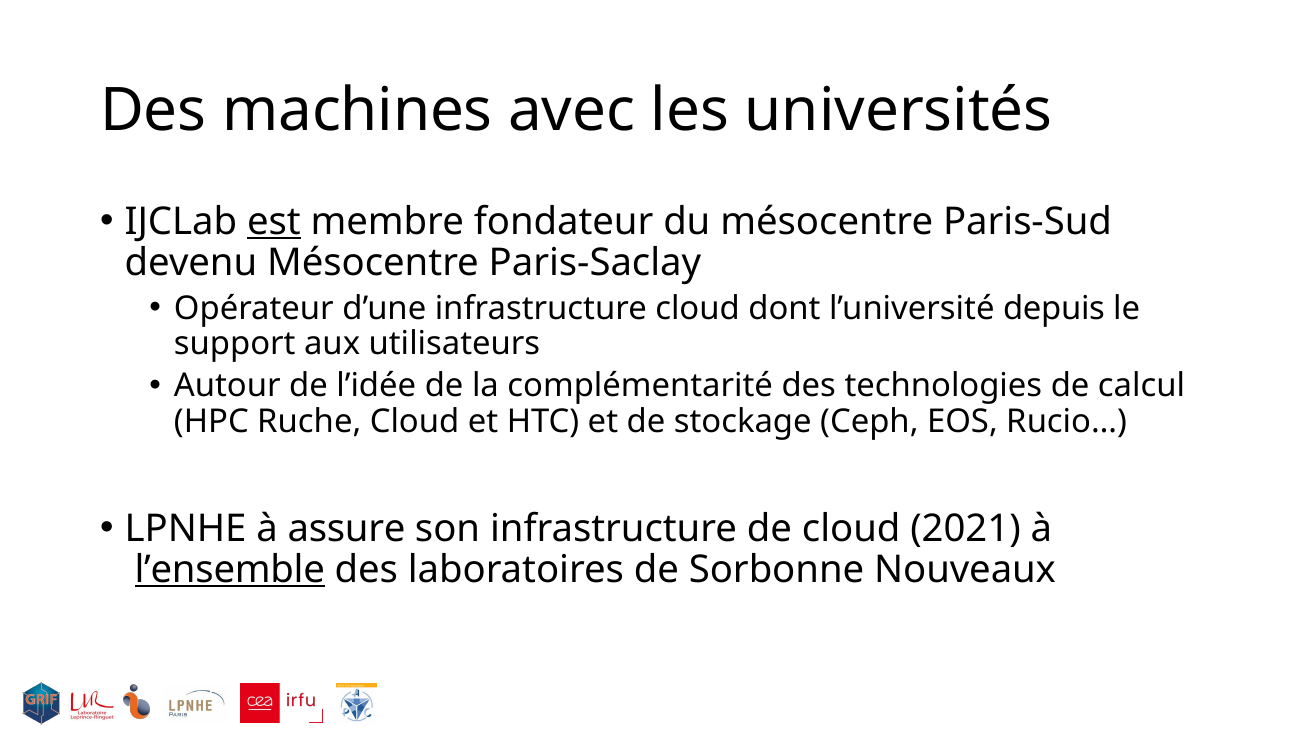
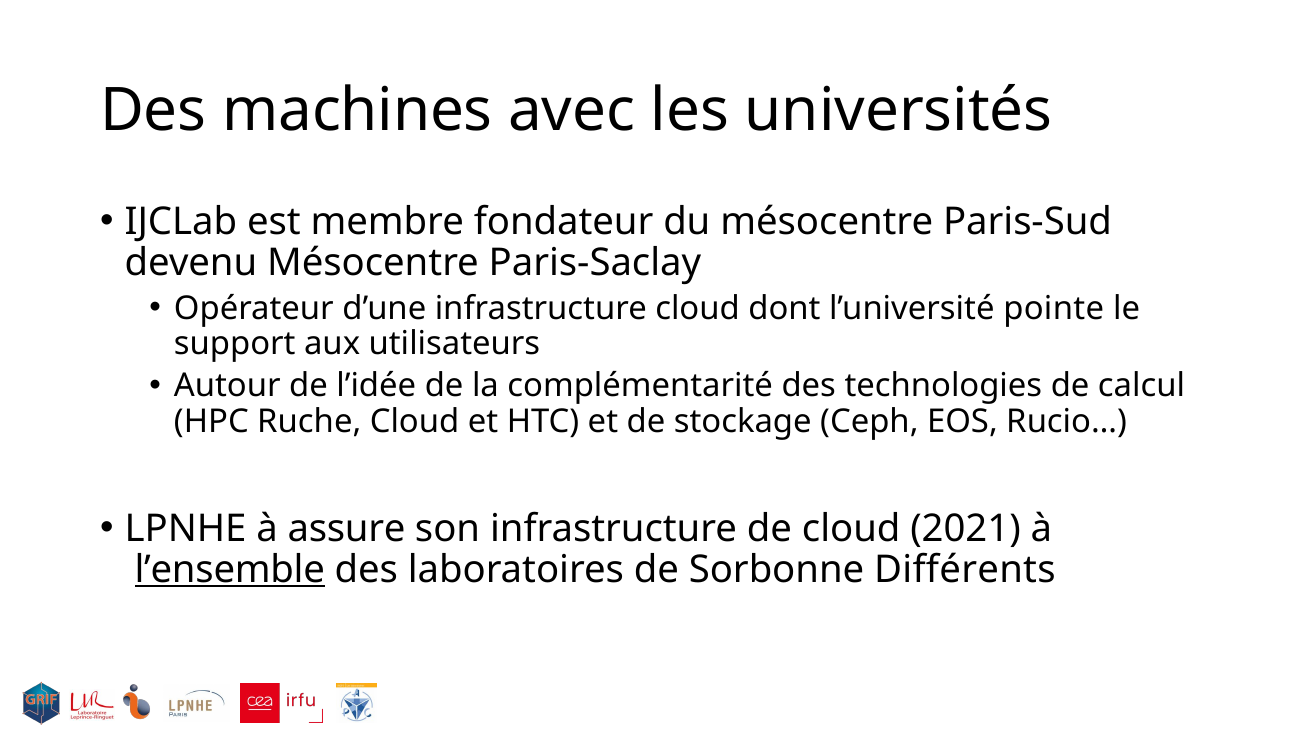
est underline: present -> none
depuis: depuis -> pointe
Nouveaux: Nouveaux -> Différents
